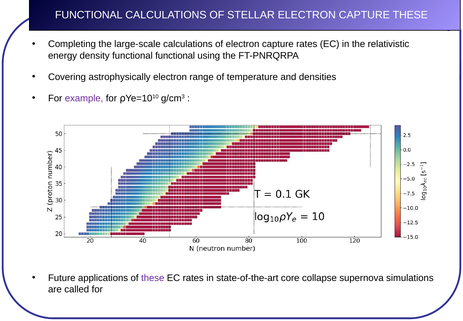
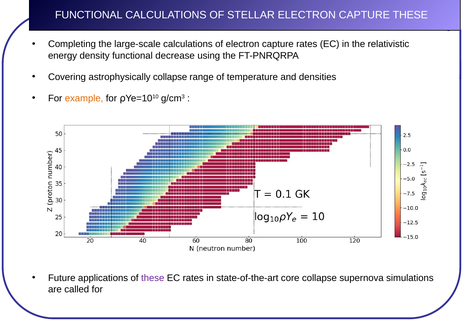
functional functional: functional -> decrease
astrophysically electron: electron -> collapse
example colour: purple -> orange
